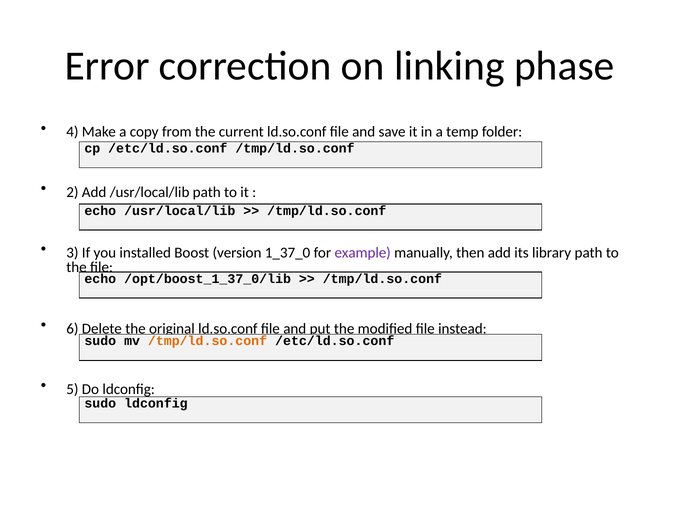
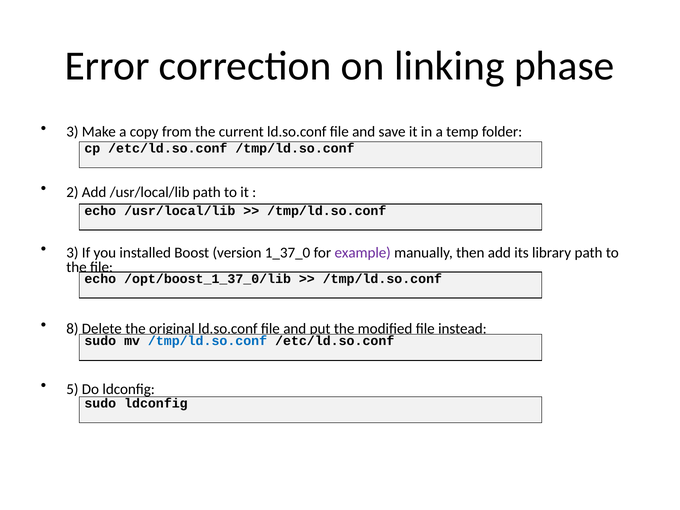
4 at (72, 132): 4 -> 3
6: 6 -> 8
/tmp/ld.so.conf at (208, 341) colour: orange -> blue
